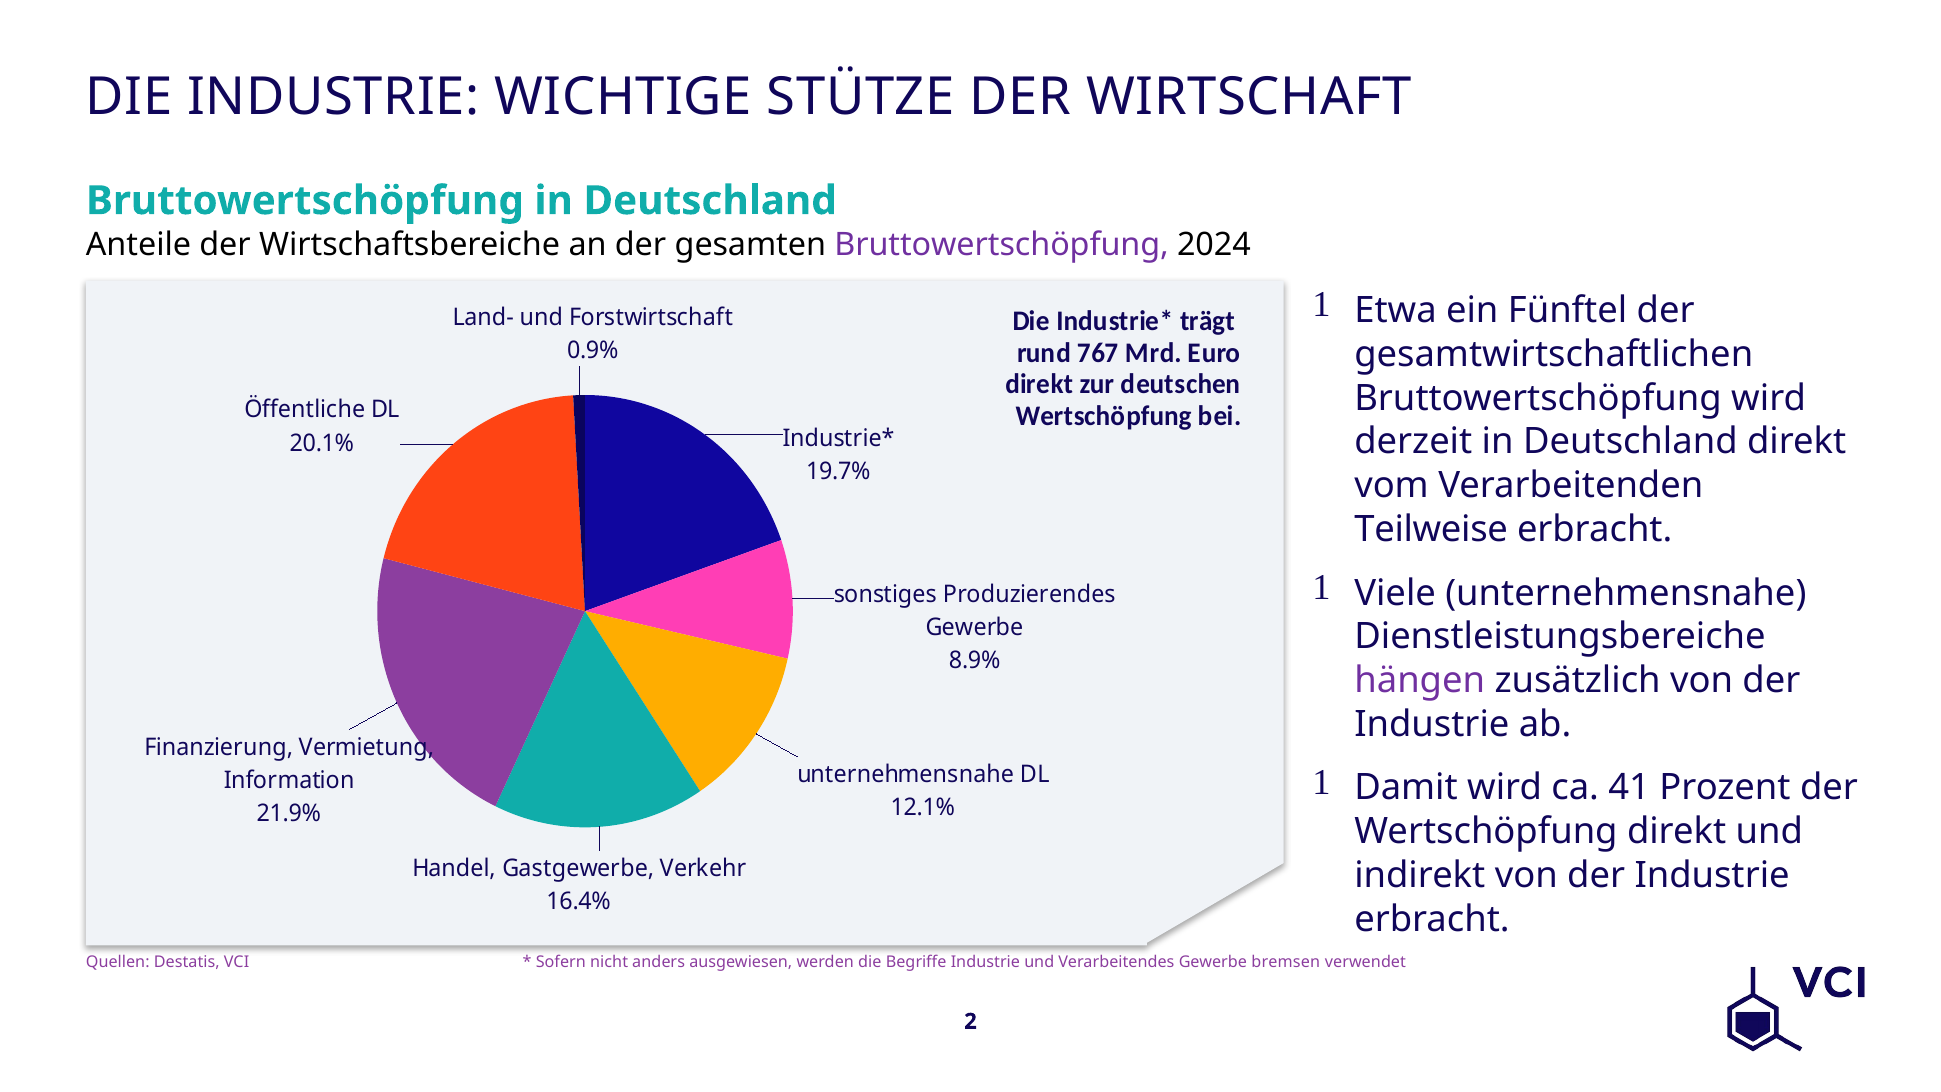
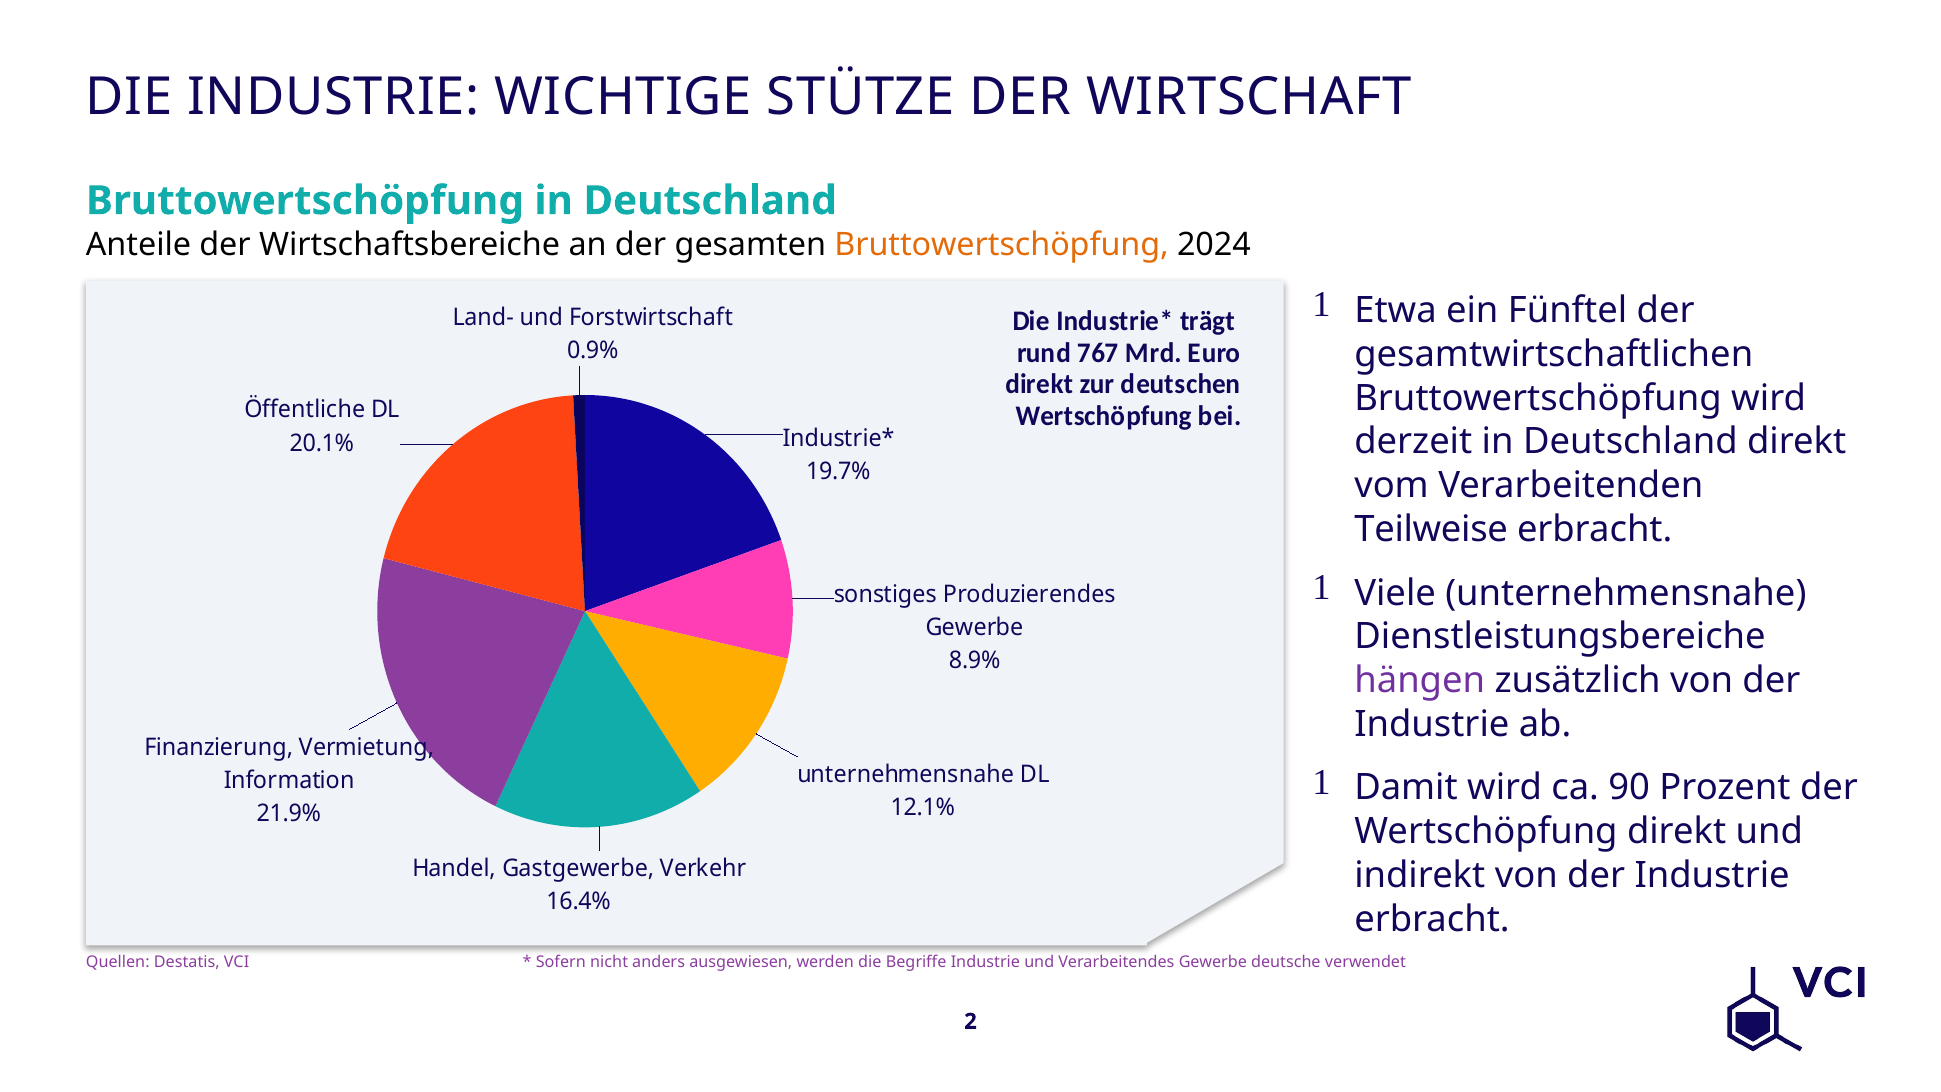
Bruttowertschöpfung at (1002, 244) colour: purple -> orange
41: 41 -> 90
bremsen: bremsen -> deutsche
